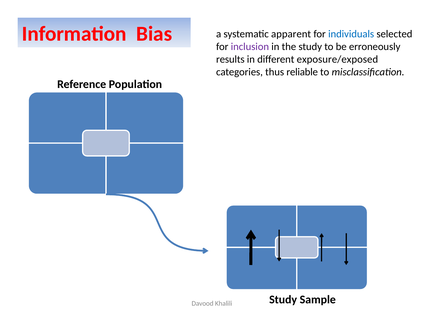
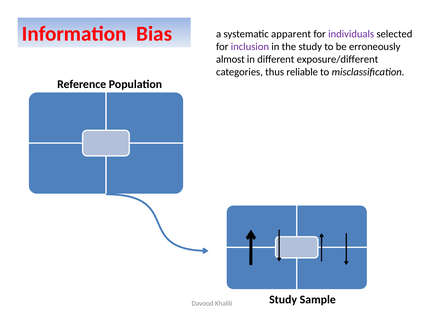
individuals colour: blue -> purple
results: results -> almost
exposure/exposed: exposure/exposed -> exposure/different
